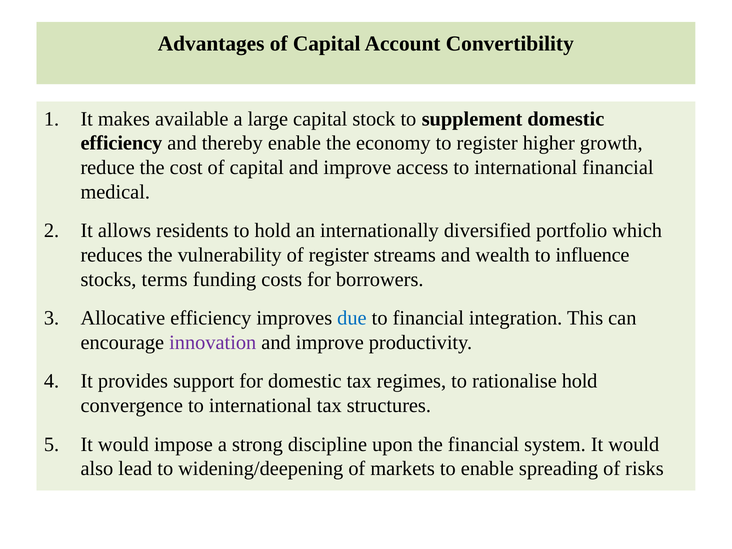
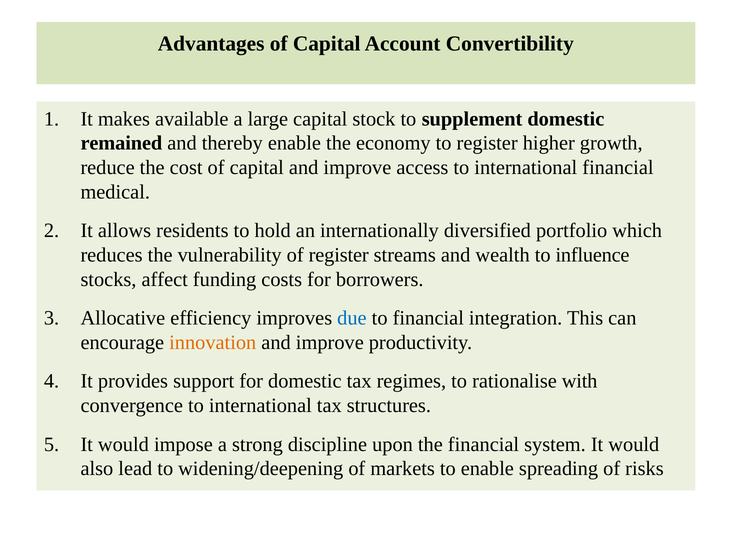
efficiency at (121, 143): efficiency -> remained
terms: terms -> affect
innovation colour: purple -> orange
rationalise hold: hold -> with
